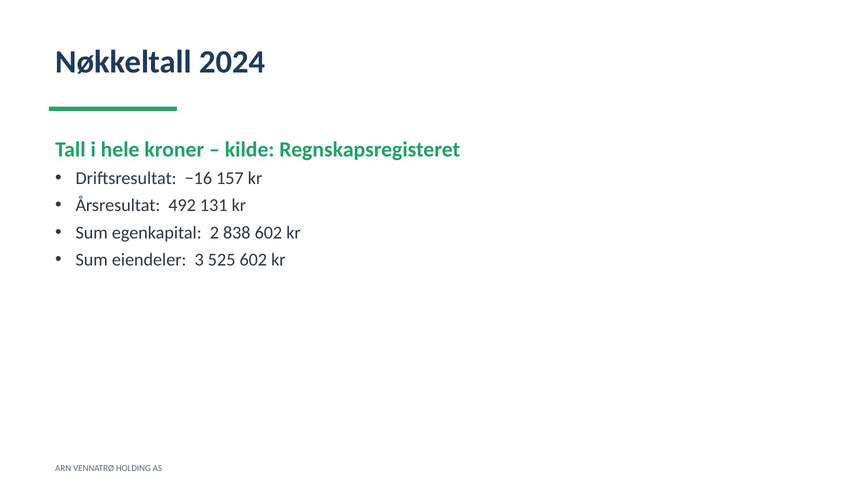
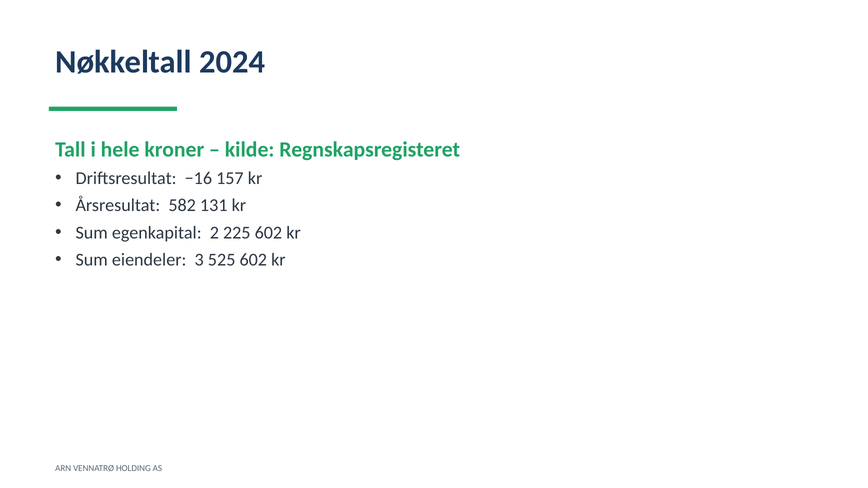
492: 492 -> 582
838: 838 -> 225
